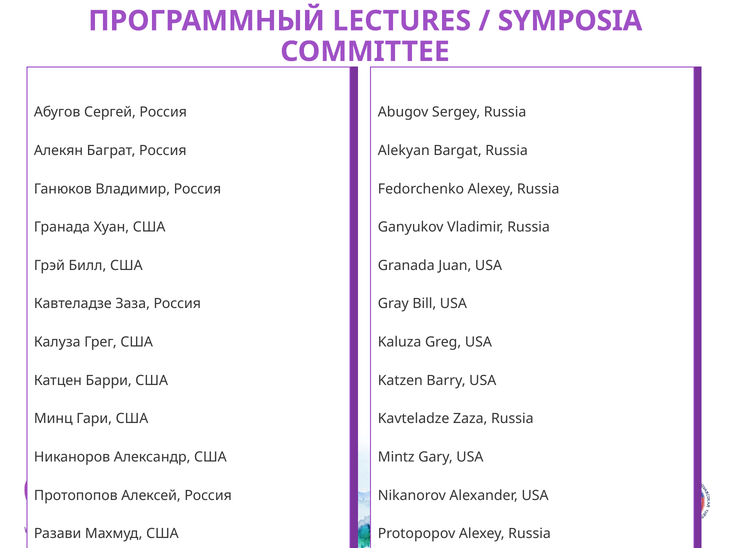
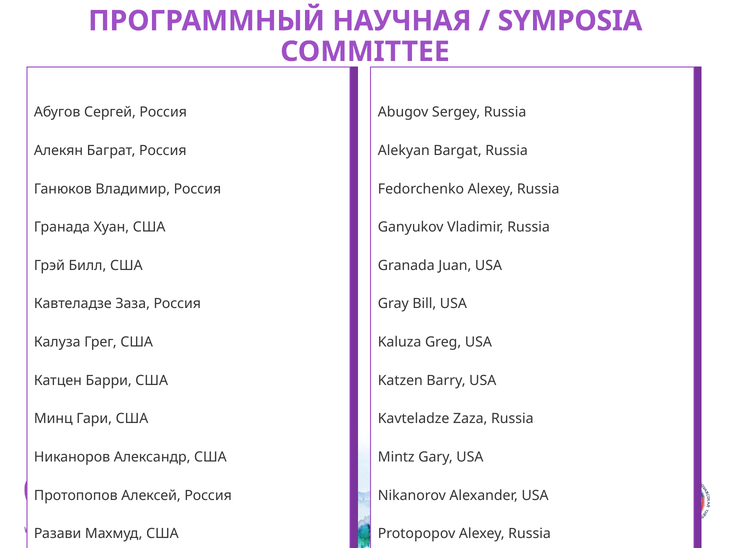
LECTURES: LECTURES -> НАУЧНАЯ
